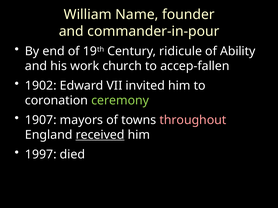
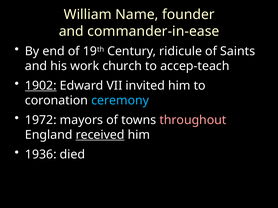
commander-in-pour: commander-in-pour -> commander-in-ease
Ability: Ability -> Saints
accep-fallen: accep-fallen -> accep-teach
1902 underline: none -> present
ceremony colour: light green -> light blue
1907: 1907 -> 1972
1997: 1997 -> 1936
